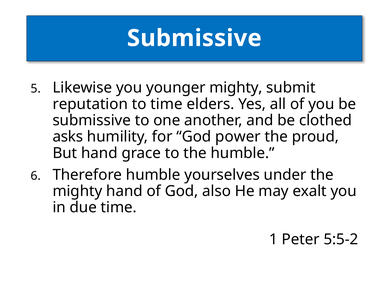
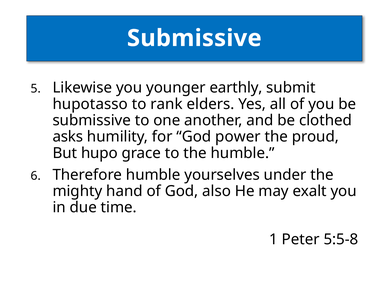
younger mighty: mighty -> earthly
reputation: reputation -> hupotasso
to time: time -> rank
But hand: hand -> hupo
5:5-2: 5:5-2 -> 5:5-8
